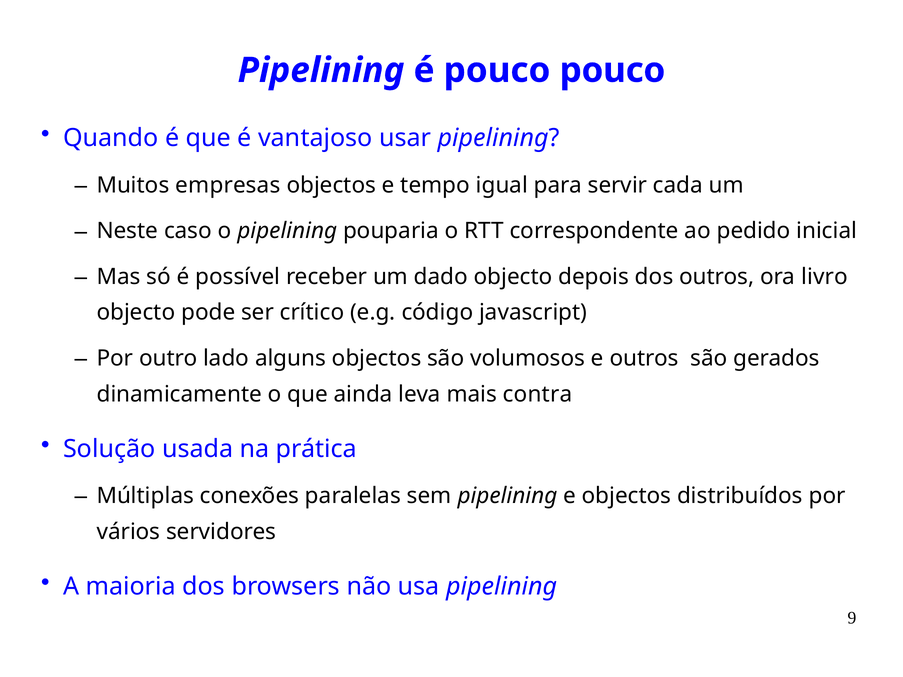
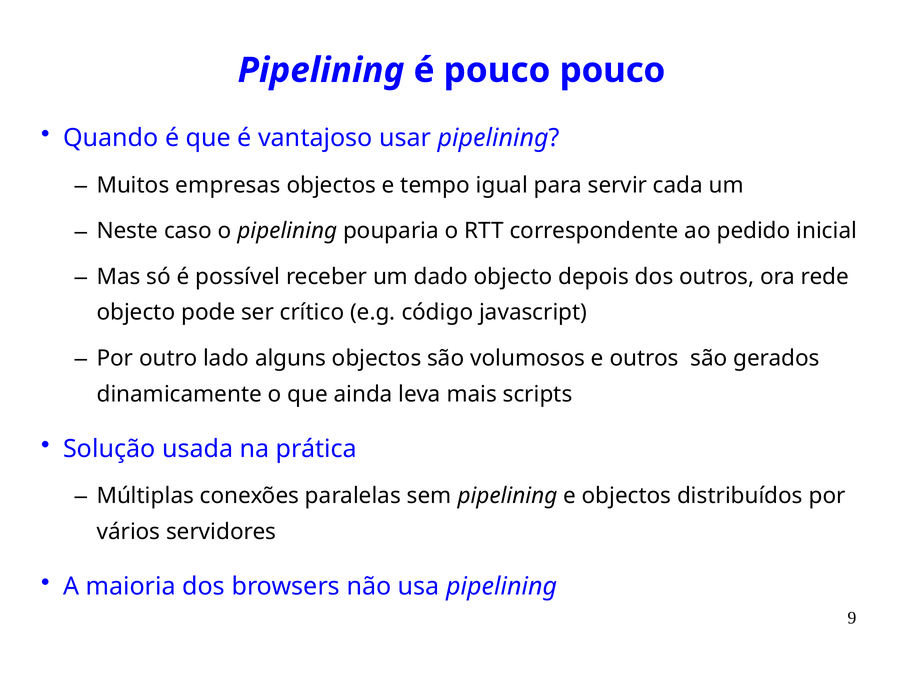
livro: livro -> rede
contra: contra -> scripts
